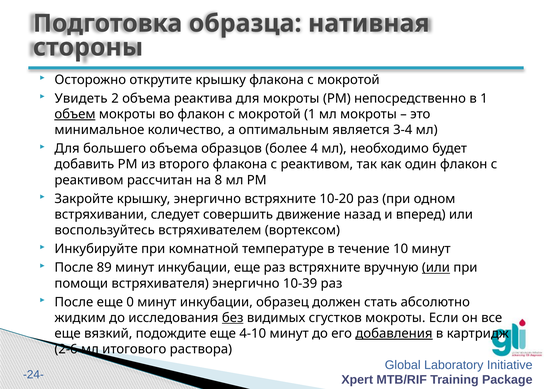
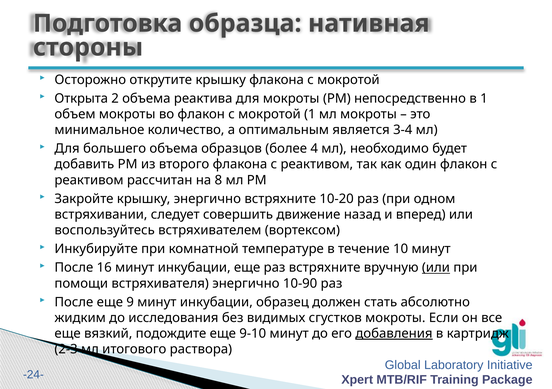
Увидеть: Увидеть -> Открыта
объем underline: present -> none
89: 89 -> 16
10-39: 10-39 -> 10-90
0: 0 -> 9
без underline: present -> none
4-10: 4-10 -> 9-10
2-6: 2-6 -> 2-3
